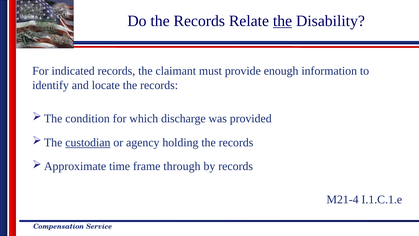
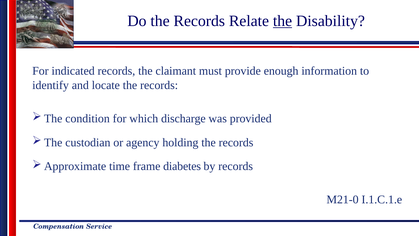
custodian underline: present -> none
through: through -> diabetes
M21-4: M21-4 -> M21-0
